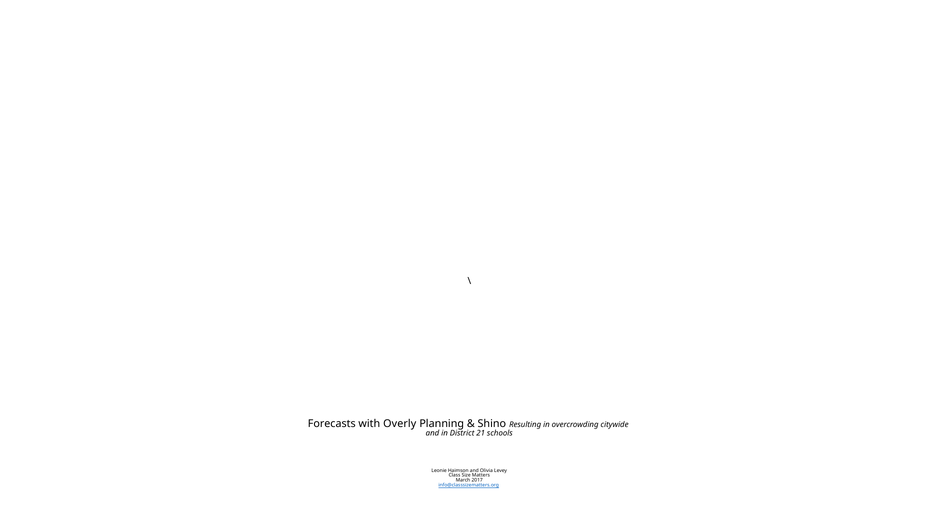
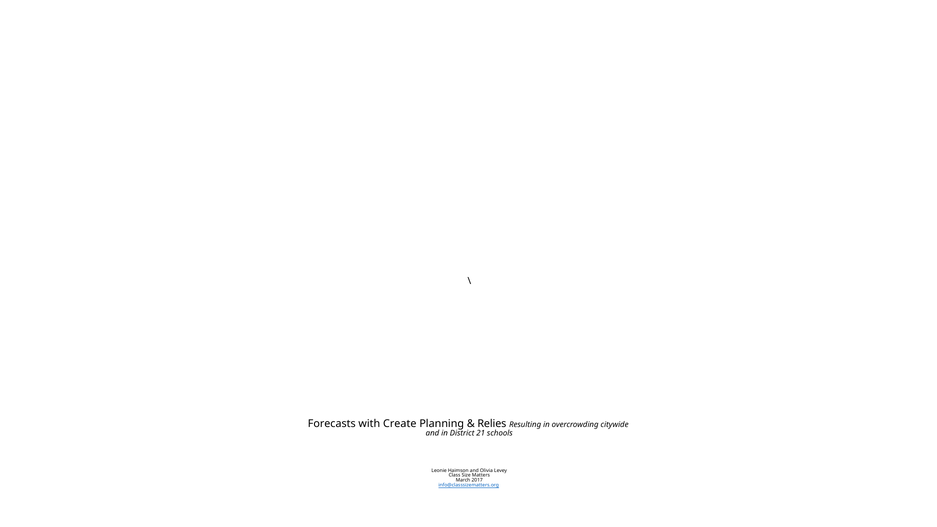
Overly: Overly -> Create
Shino: Shino -> Relies
